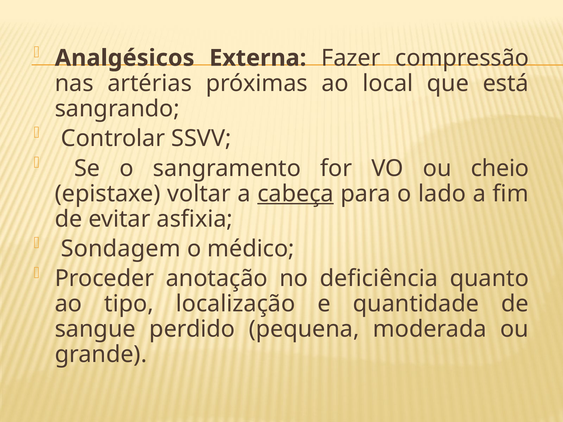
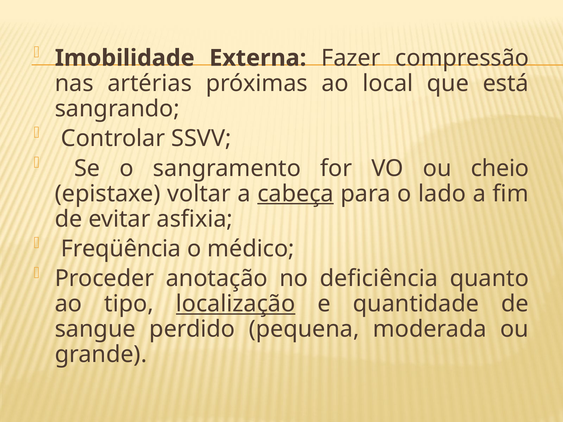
Analgésicos: Analgésicos -> Imobilidade
Sondagem: Sondagem -> Freqüência
localização underline: none -> present
